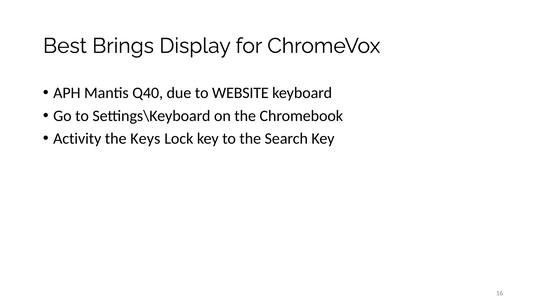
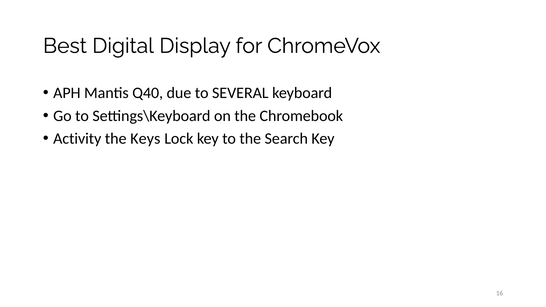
Brings: Brings -> Digital
WEBSITE: WEBSITE -> SEVERAL
